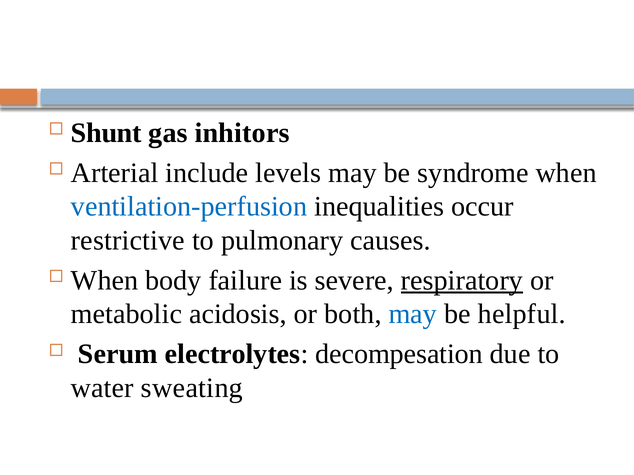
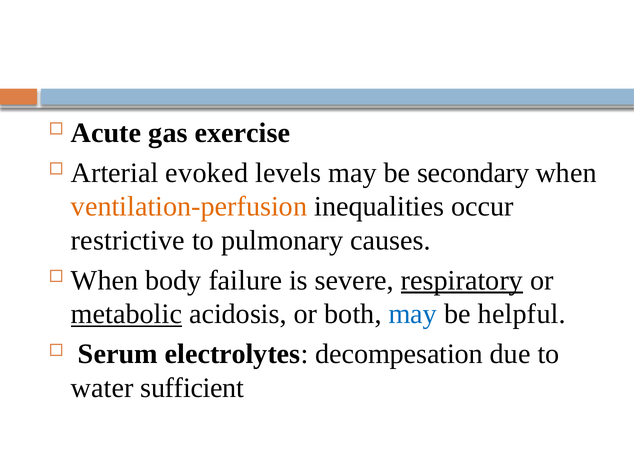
Shunt: Shunt -> Acute
inhitors: inhitors -> exercise
include: include -> evoked
syndrome: syndrome -> secondary
ventilation-perfusion colour: blue -> orange
metabolic underline: none -> present
sweating: sweating -> sufficient
